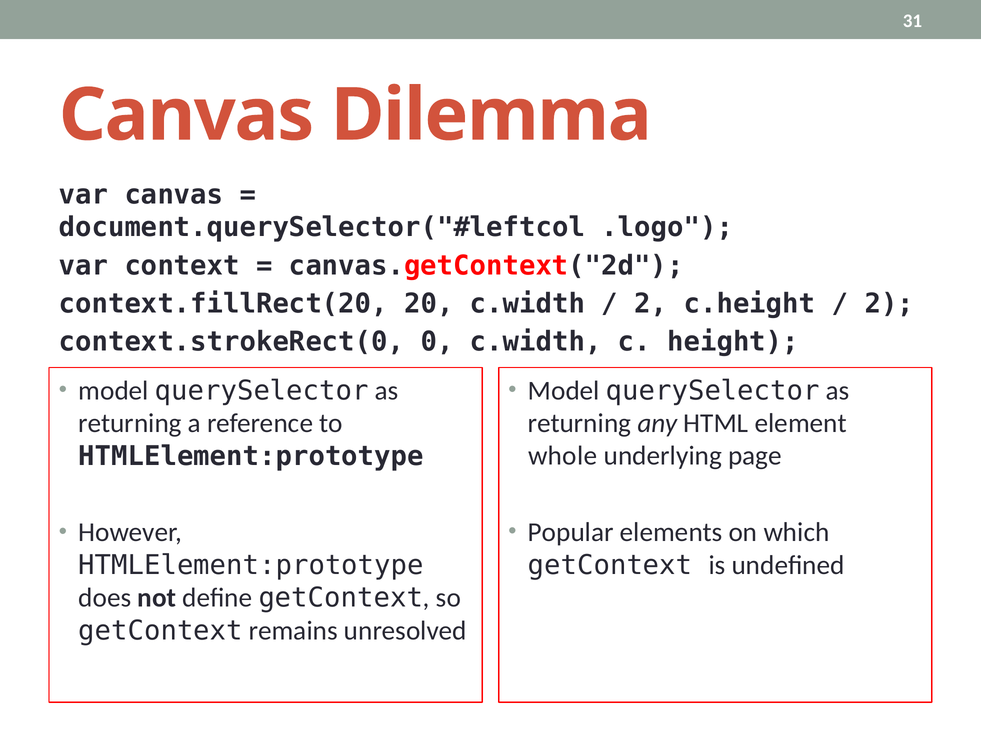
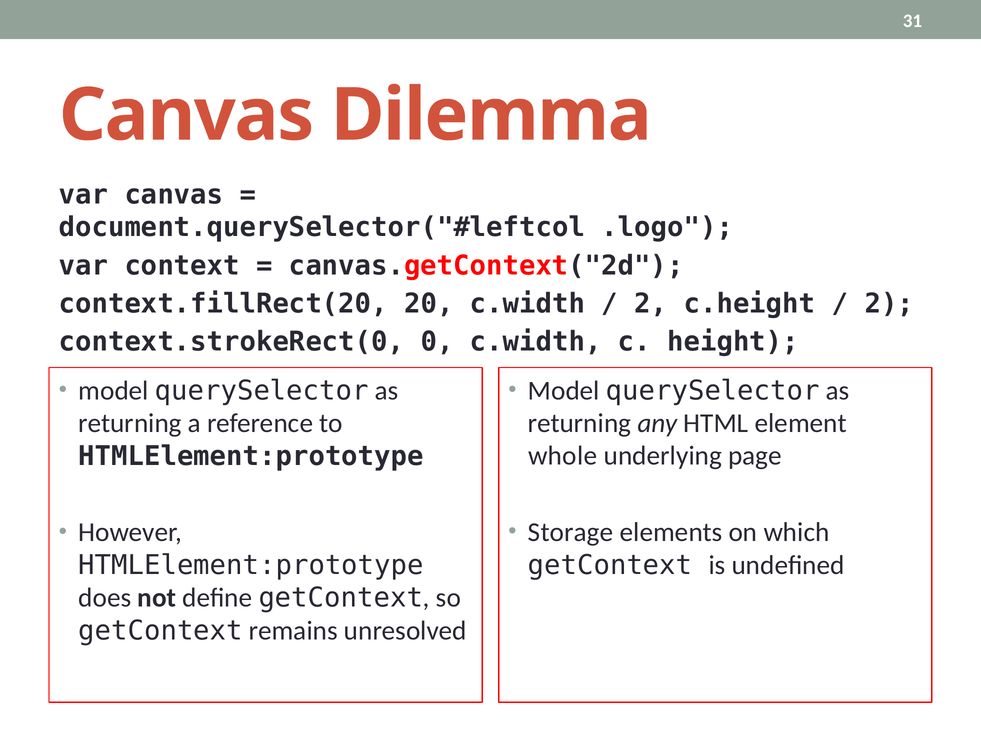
Popular: Popular -> Storage
